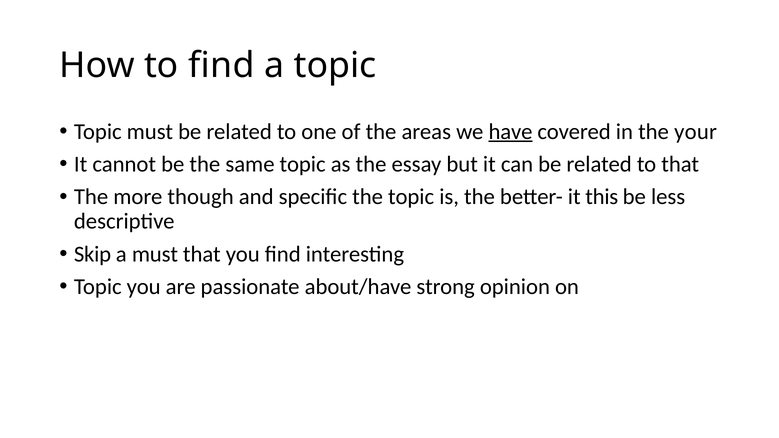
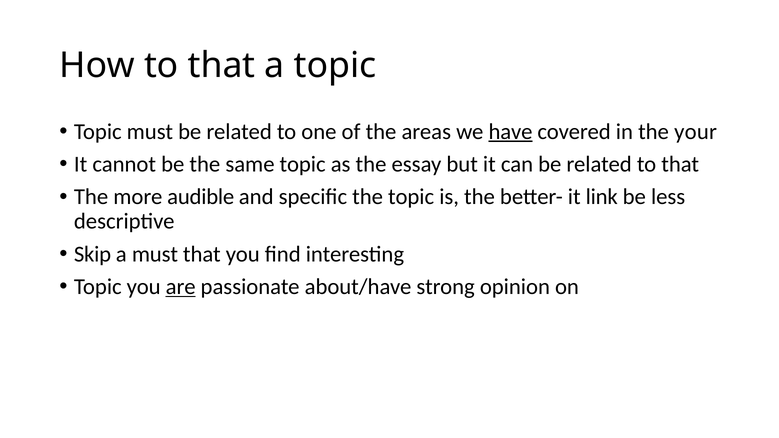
How to find: find -> that
though: though -> audible
this: this -> link
are underline: none -> present
